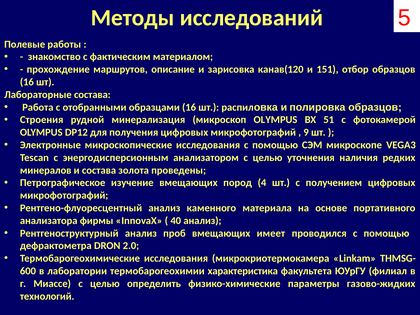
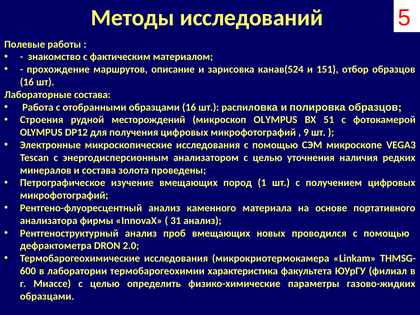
канав(120: канав(120 -> канав(524
минерализация: минерализация -> месторождений
4: 4 -> 1
40: 40 -> 31
имеет: имеет -> новых
технологий at (47, 296): технологий -> образцами
